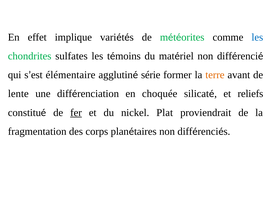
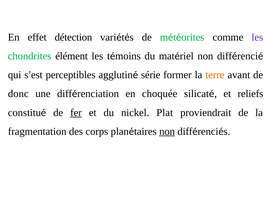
implique: implique -> détection
les at (257, 37) colour: blue -> purple
sulfates: sulfates -> élément
élémentaire: élémentaire -> perceptibles
lente: lente -> donc
non at (167, 131) underline: none -> present
